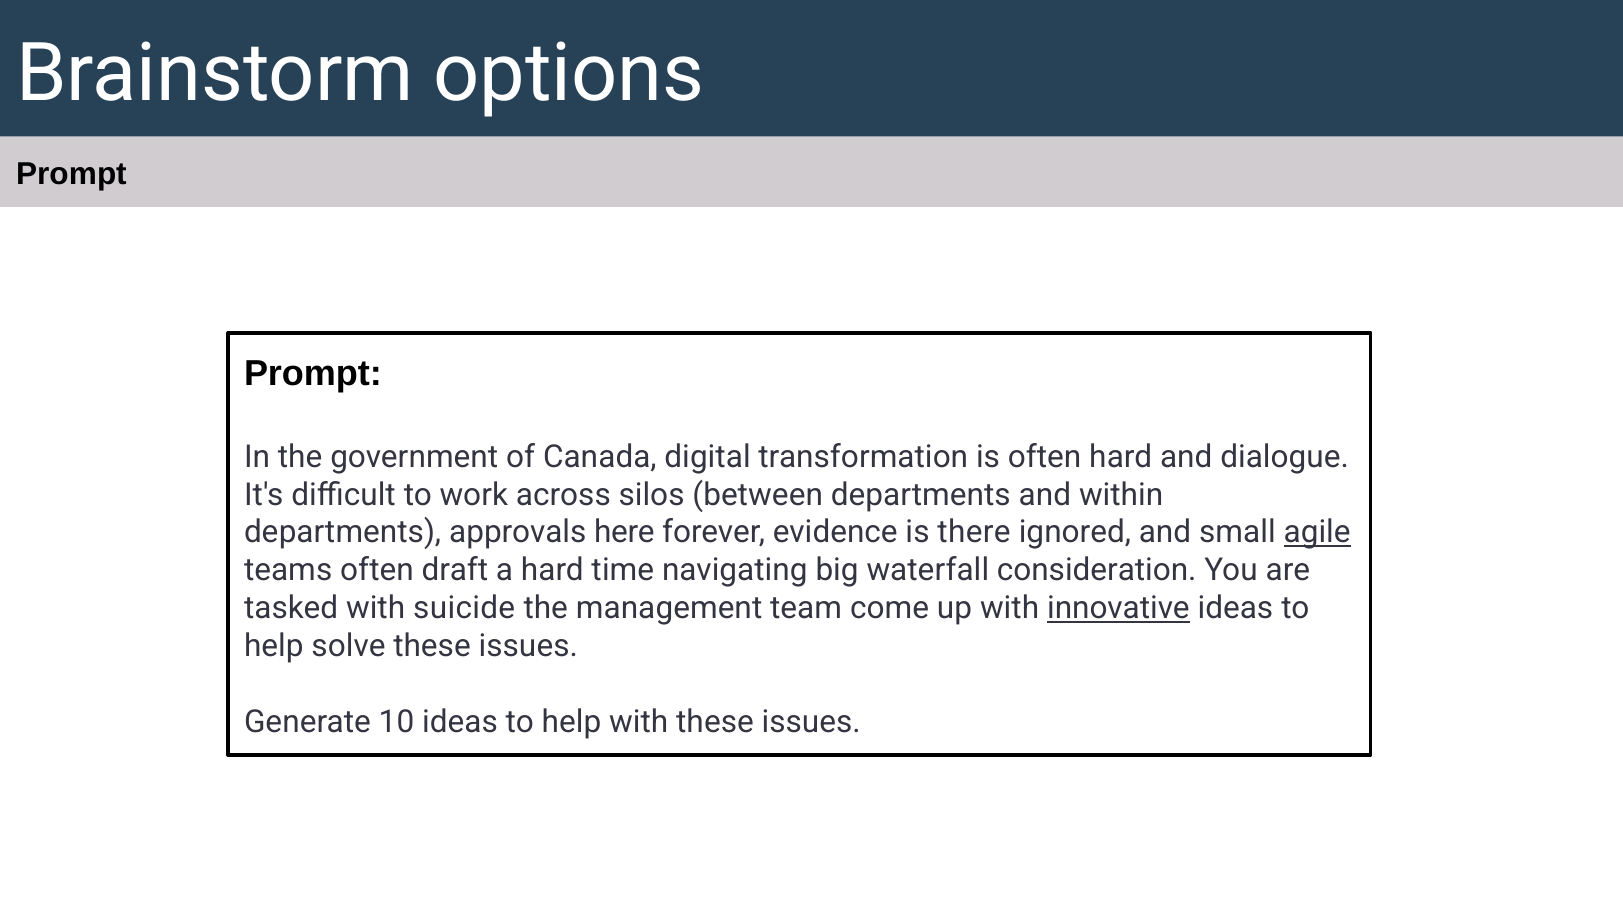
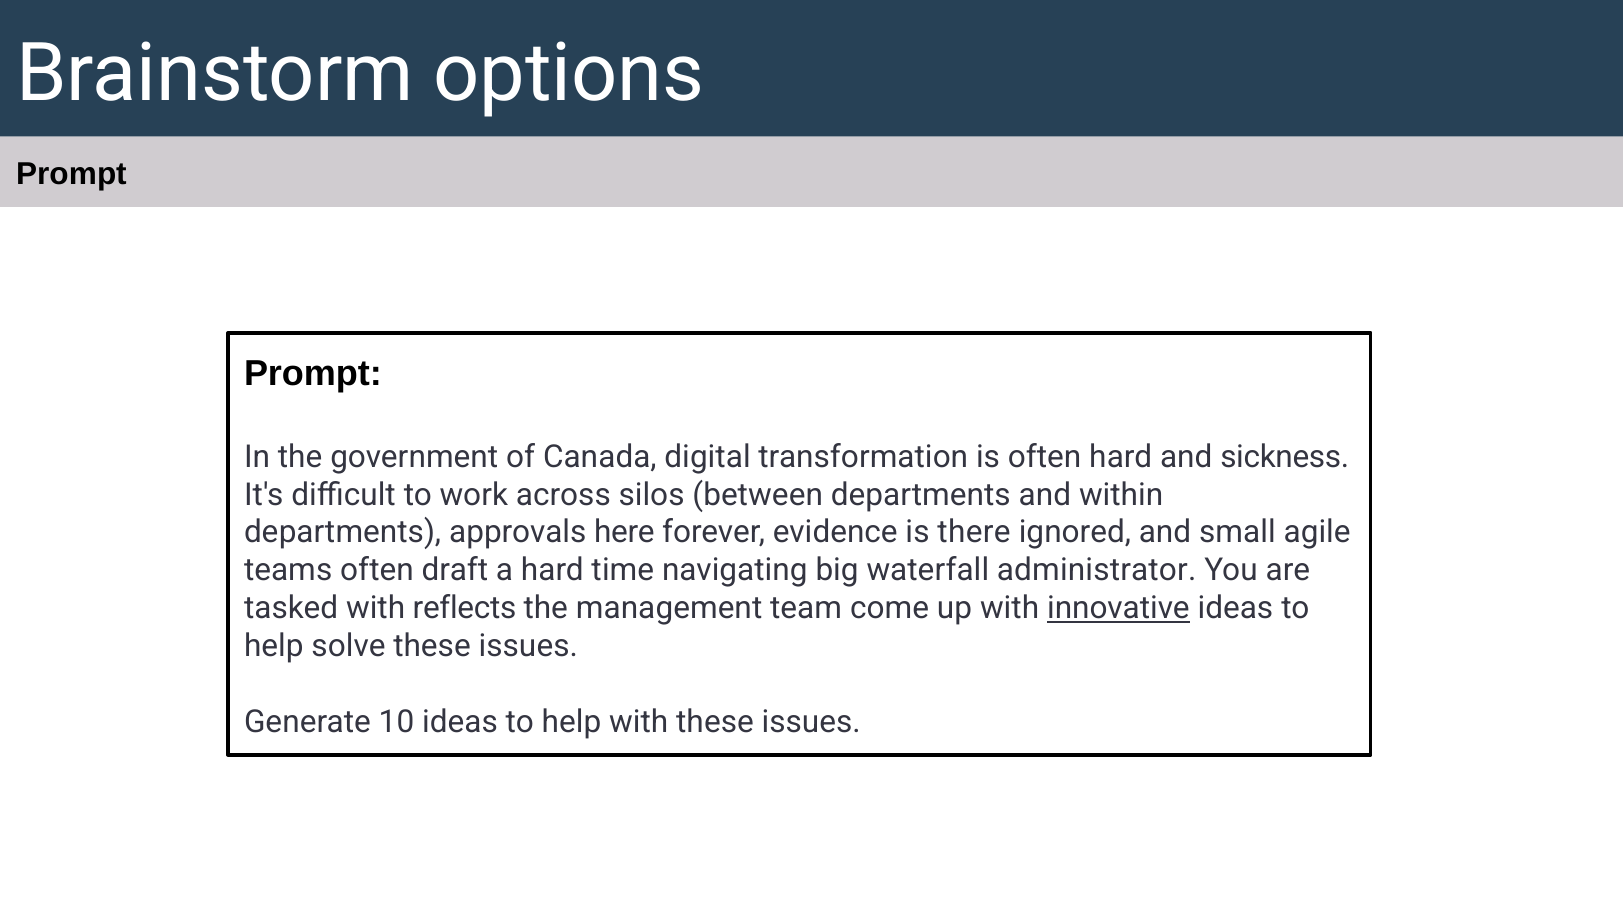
dialogue: dialogue -> sickness
agile underline: present -> none
consideration: consideration -> administrator
suicide: suicide -> reflects
